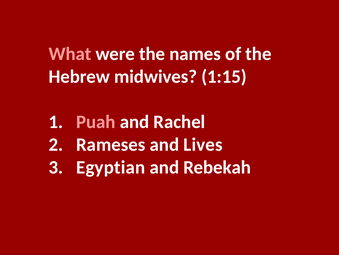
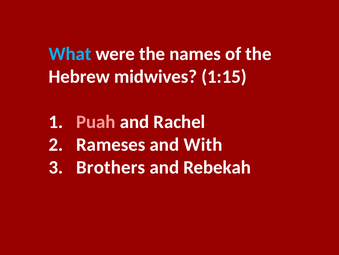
What colour: pink -> light blue
Lives: Lives -> With
Egyptian: Egyptian -> Brothers
